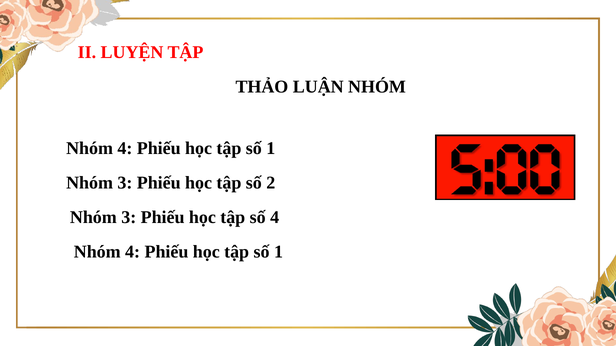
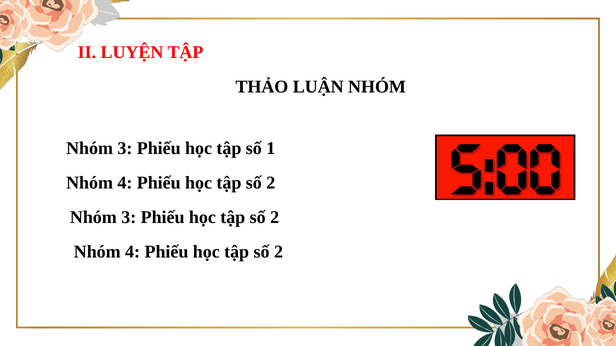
4 at (125, 148): 4 -> 3
3 at (125, 183): 3 -> 4
4 at (275, 218): 4 -> 2
1 at (279, 252): 1 -> 2
